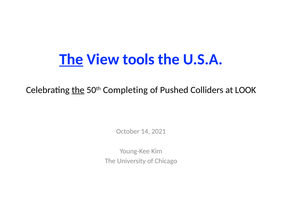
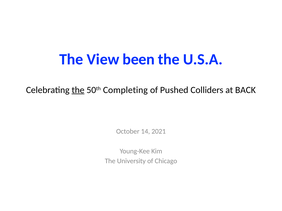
The at (71, 60) underline: present -> none
tools: tools -> been
LOOK: LOOK -> BACK
